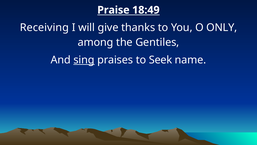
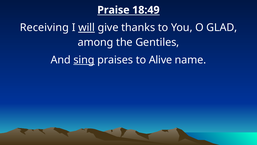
will underline: none -> present
ONLY: ONLY -> GLAD
Seek: Seek -> Alive
